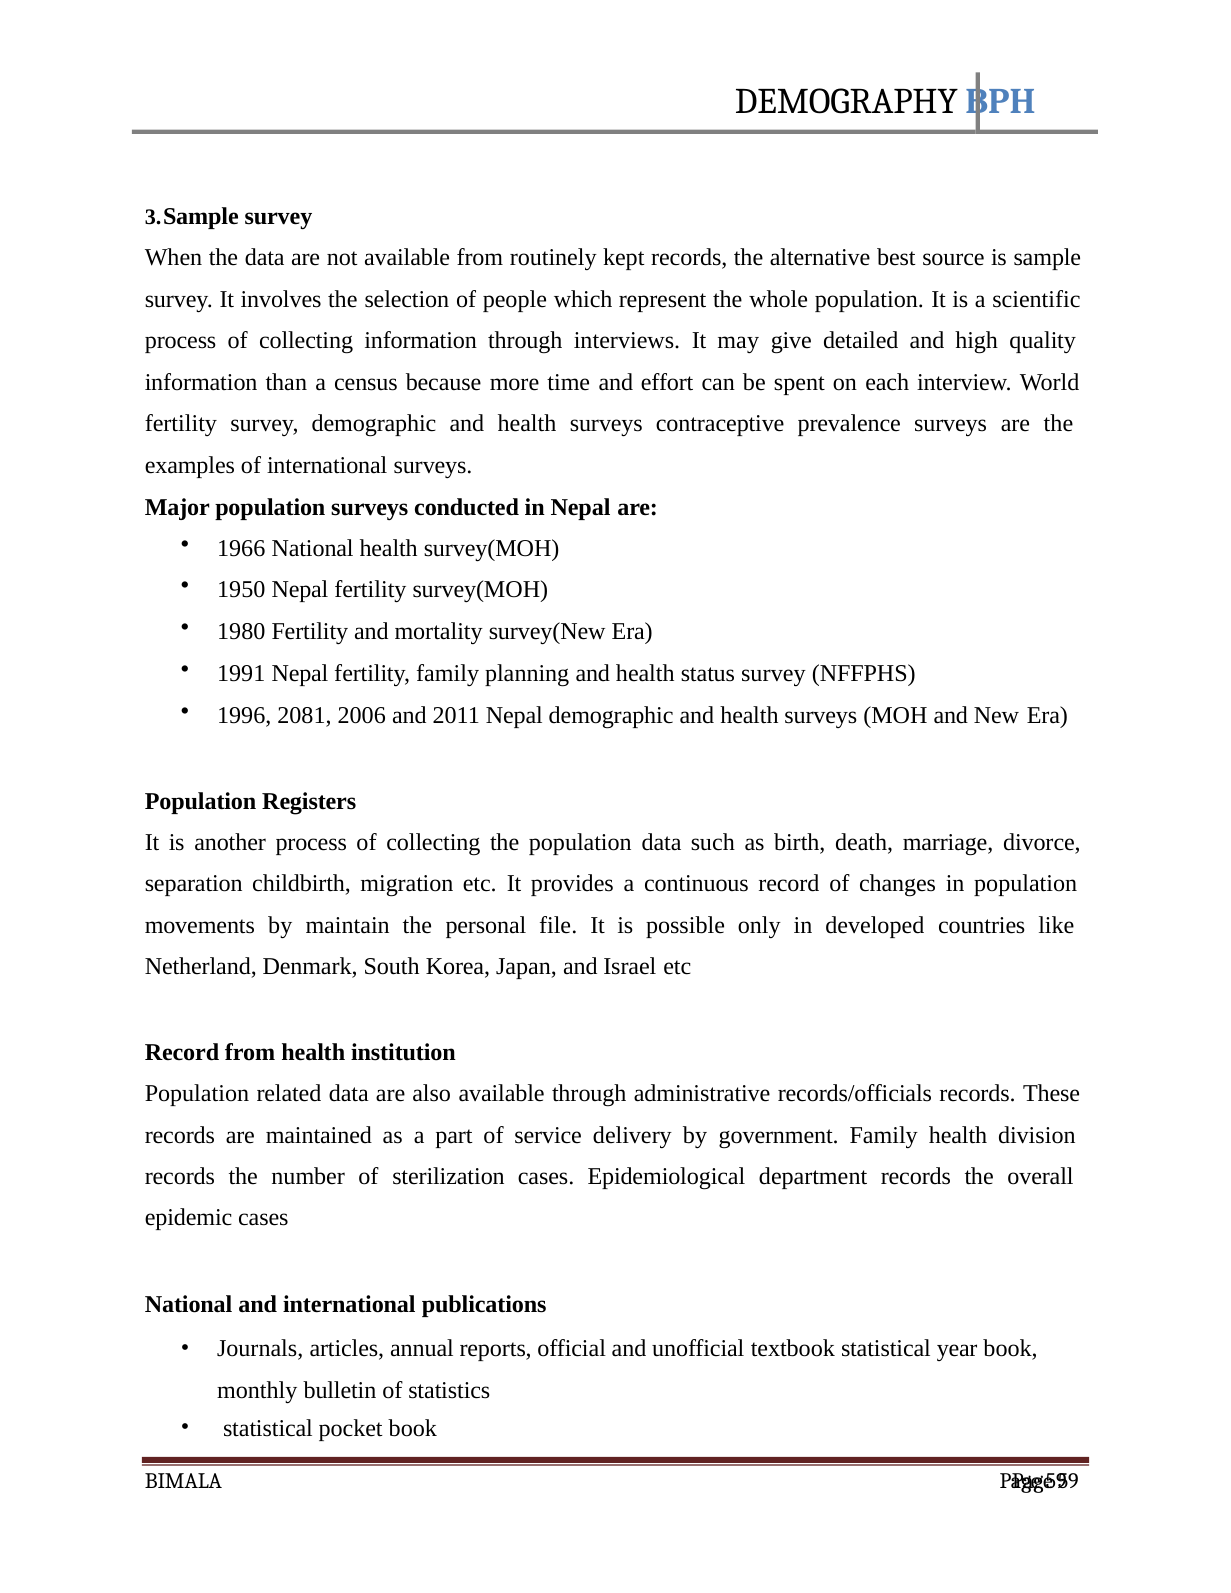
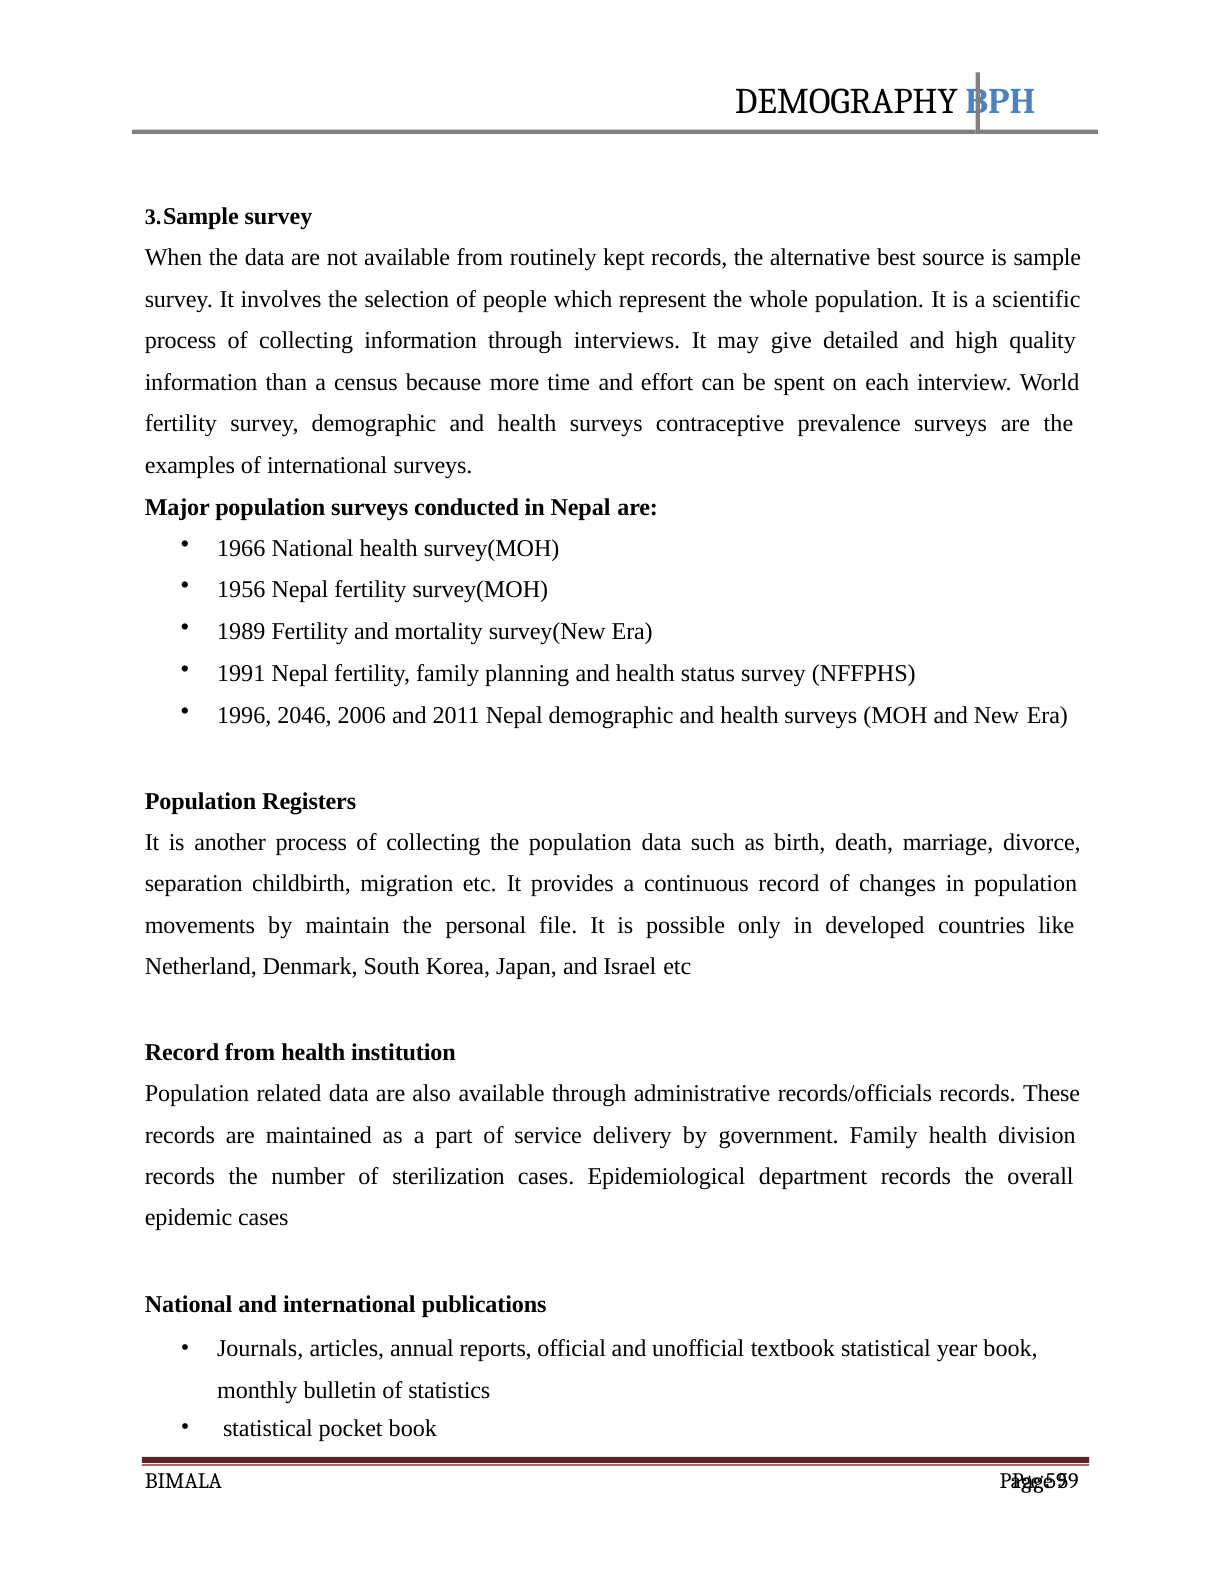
1950: 1950 -> 1956
1980: 1980 -> 1989
2081: 2081 -> 2046
